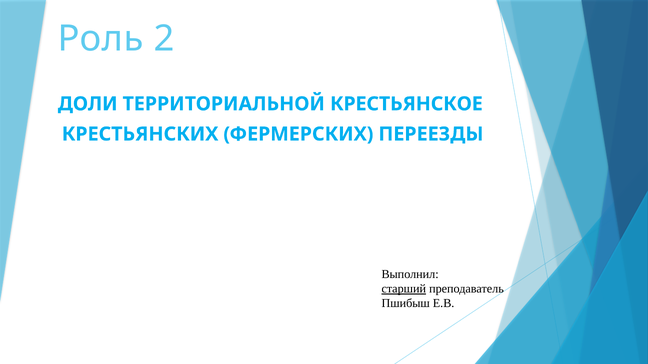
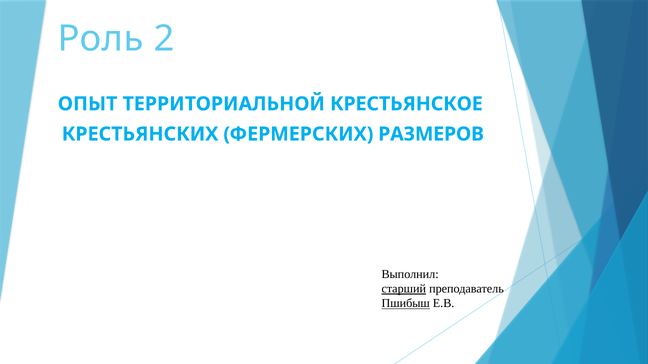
ДОЛИ: ДОЛИ -> ОПЫТ
ПЕРЕЕЗДЫ: ПЕРЕЕЗДЫ -> РАЗМЕРОВ
Пшибыш underline: none -> present
